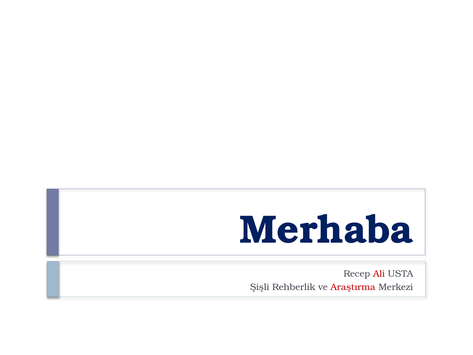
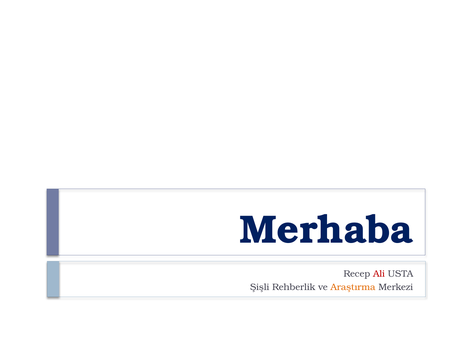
Araştırma colour: red -> orange
